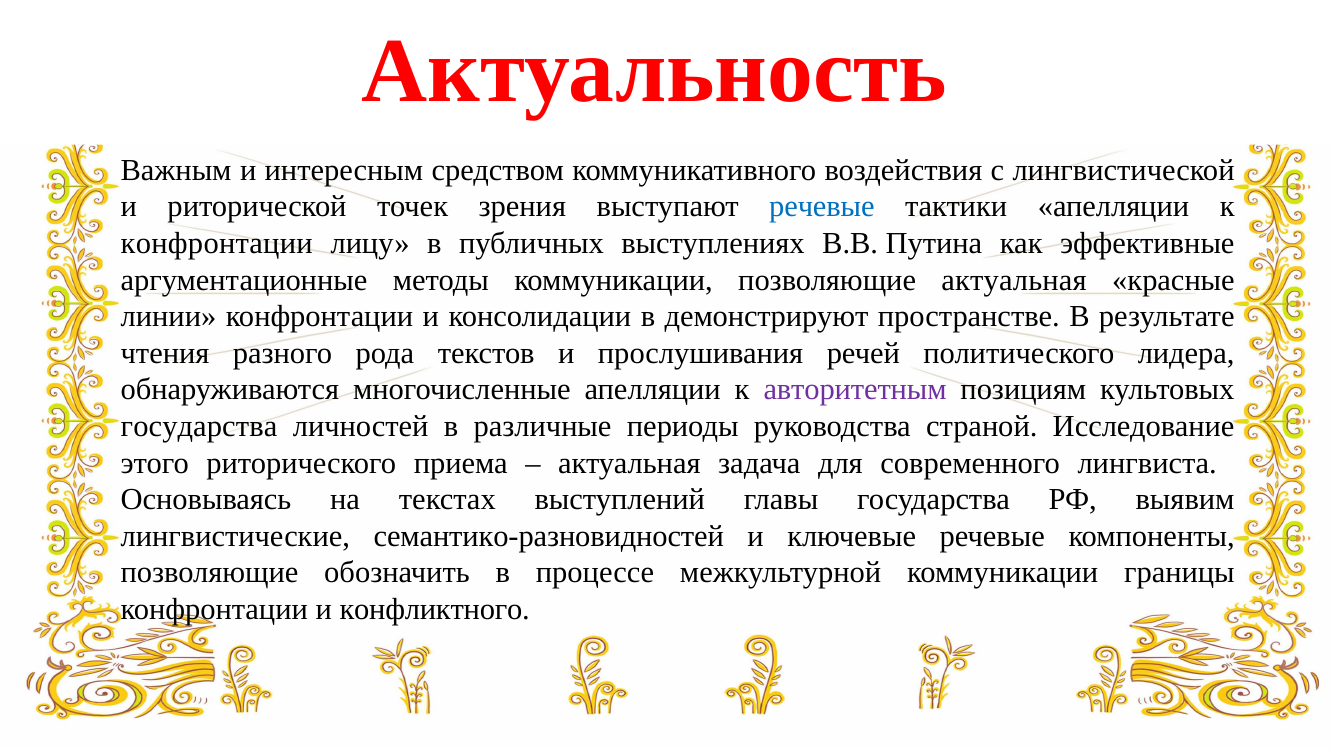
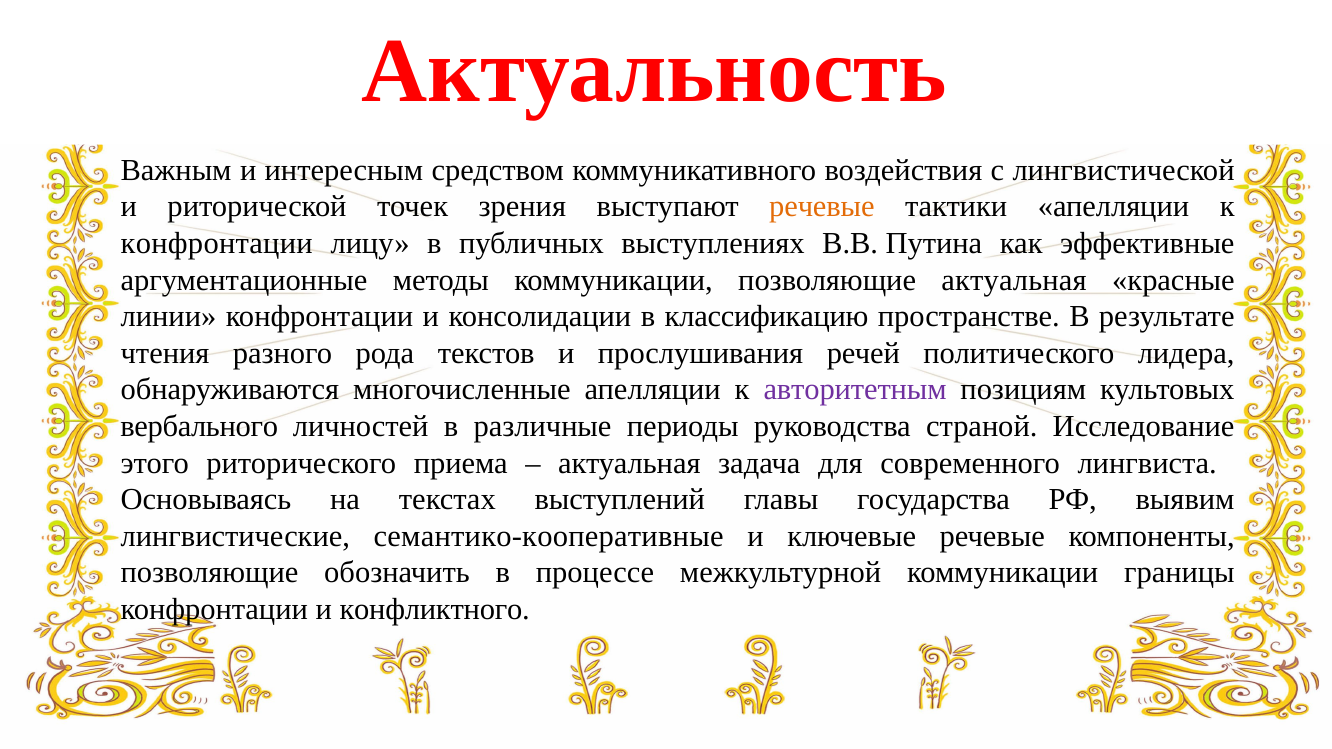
речевые at (822, 207) colour: blue -> orange
демонстрируют: демонстрируют -> классификацию
государства at (199, 426): государства -> вербального
семантико-разновидностей: семантико-разновидностей -> семантико-кооперативные
